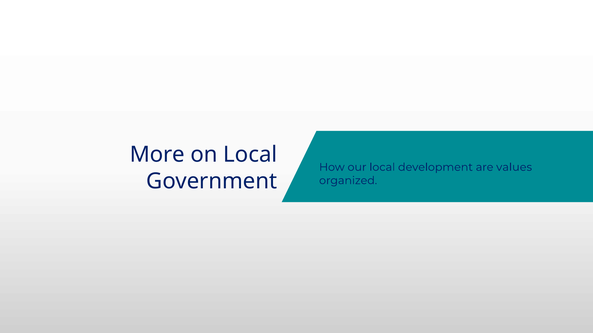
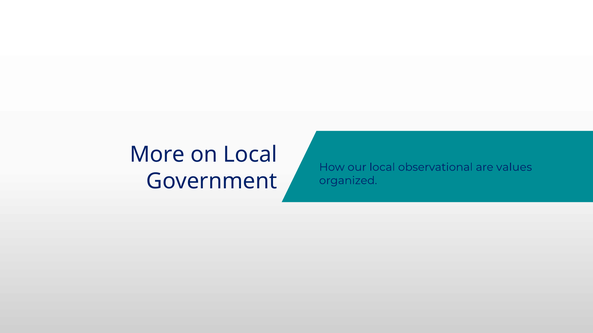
development: development -> observational
